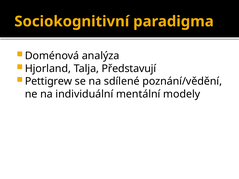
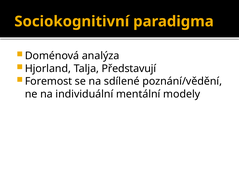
Pettigrew: Pettigrew -> Foremost
